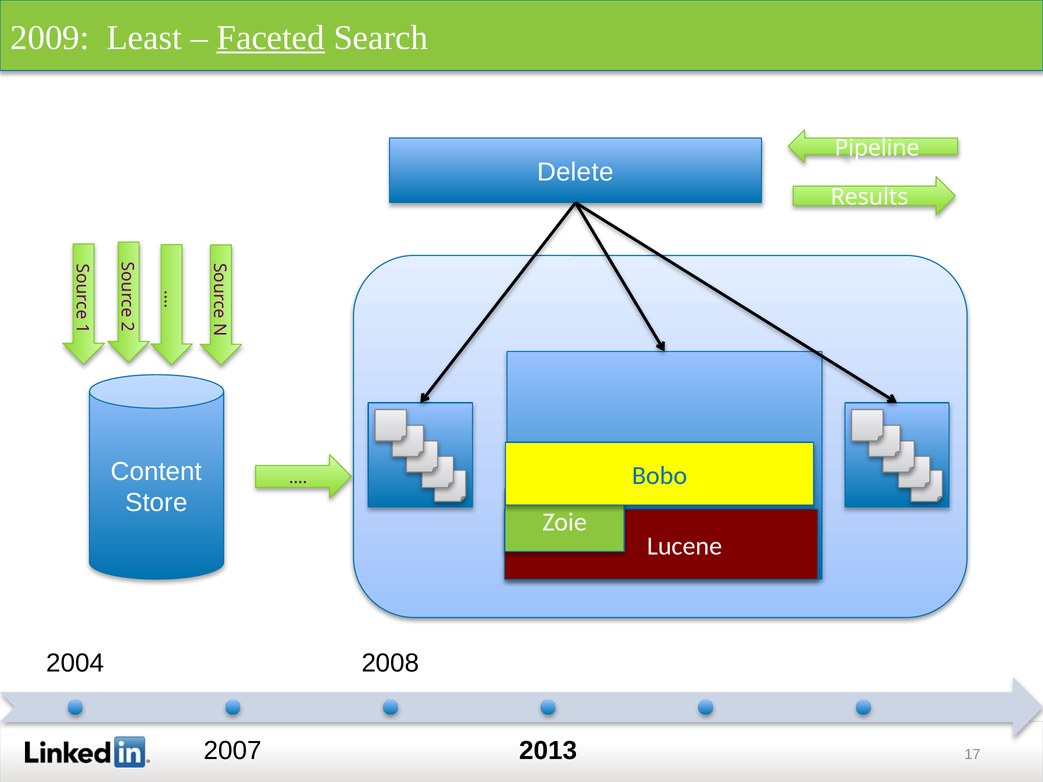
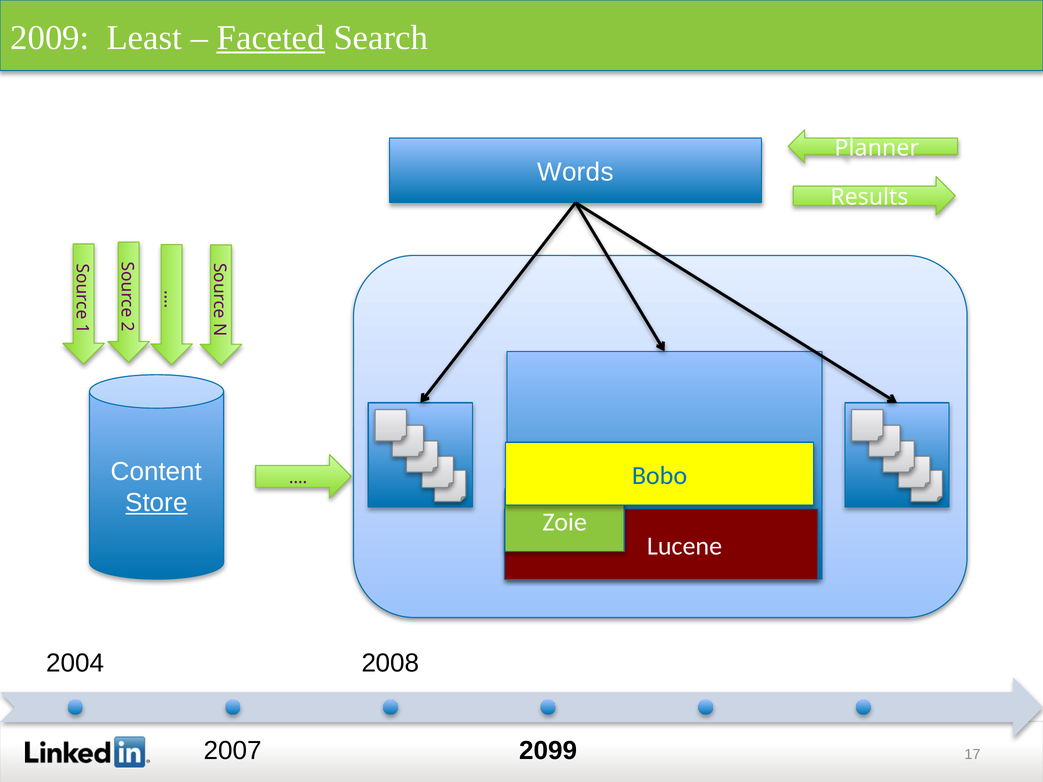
Pipeline: Pipeline -> Planner
Delete: Delete -> Words
Store underline: none -> present
2013: 2013 -> 2099
